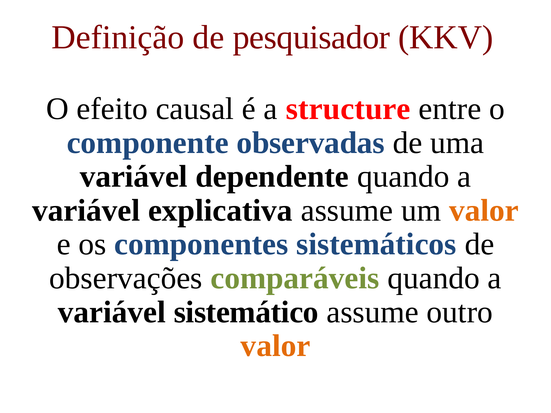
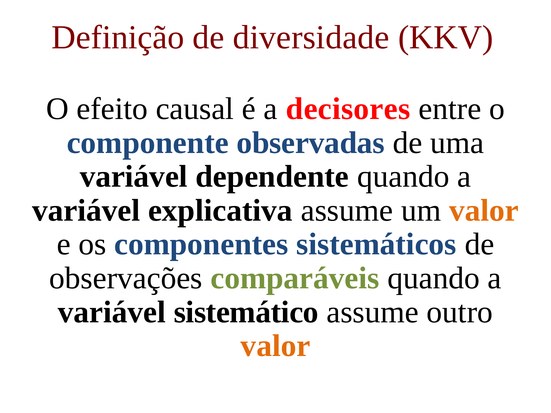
pesquisador: pesquisador -> diversidade
structure: structure -> decisores
